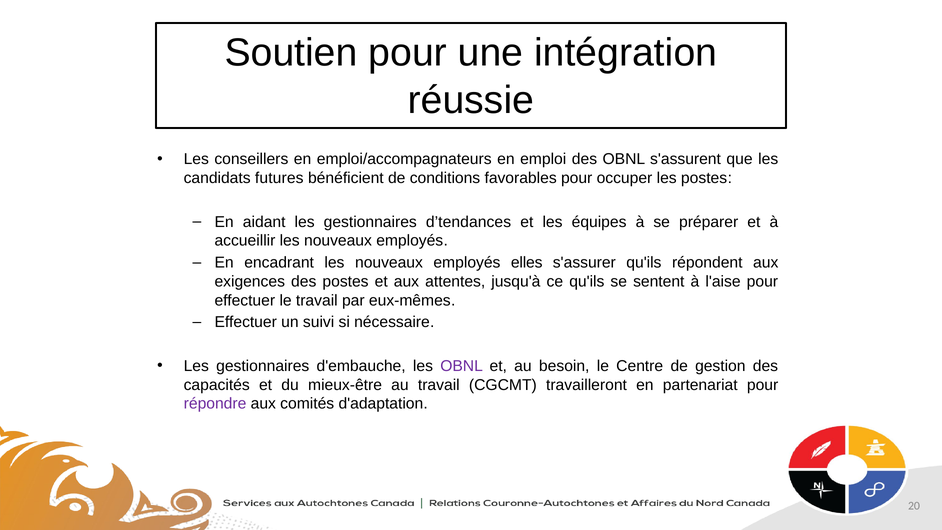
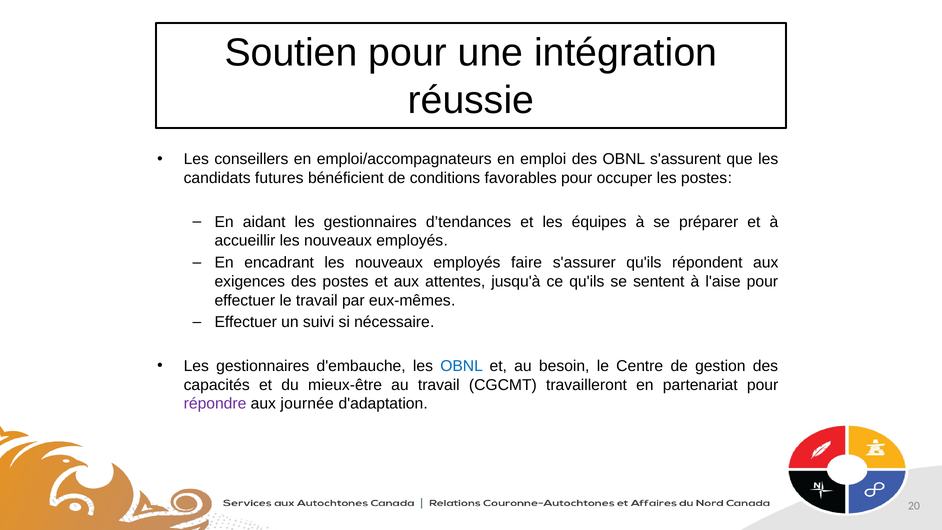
elles: elles -> faire
OBNL at (462, 366) colour: purple -> blue
comités: comités -> journée
